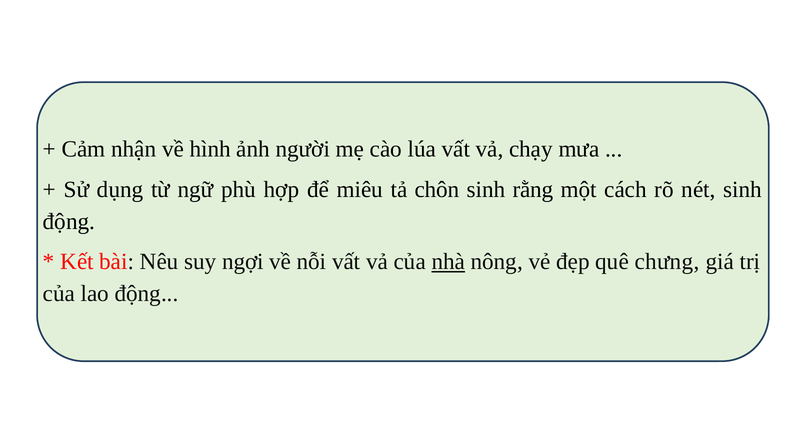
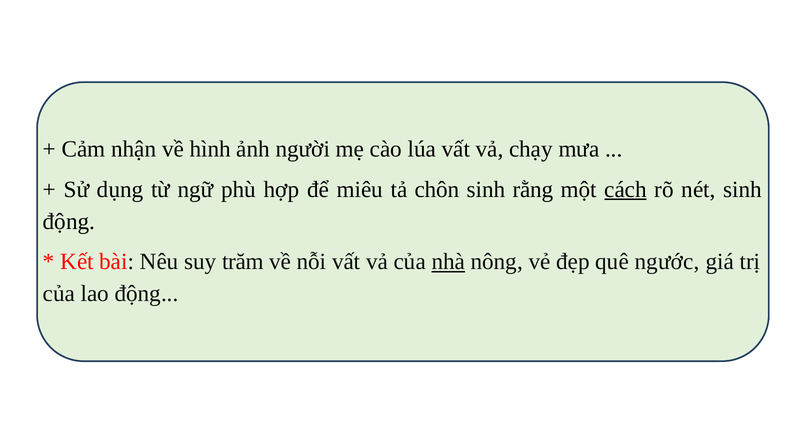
cách underline: none -> present
ngợi: ngợi -> trăm
chưng: chưng -> ngước
